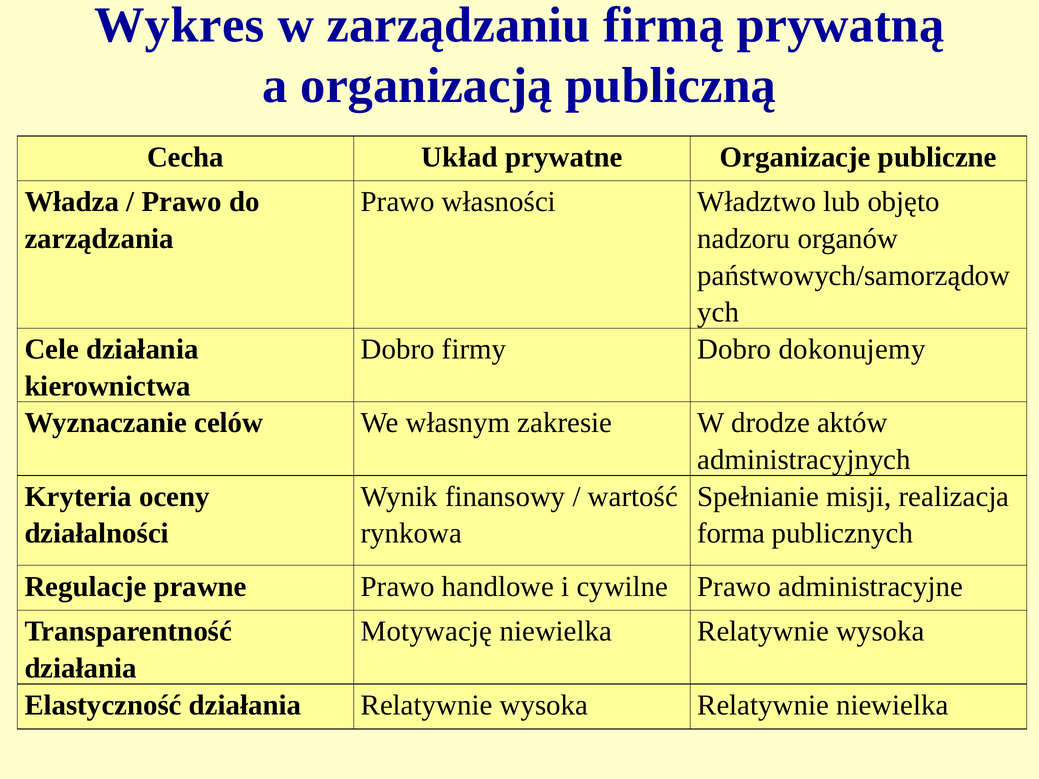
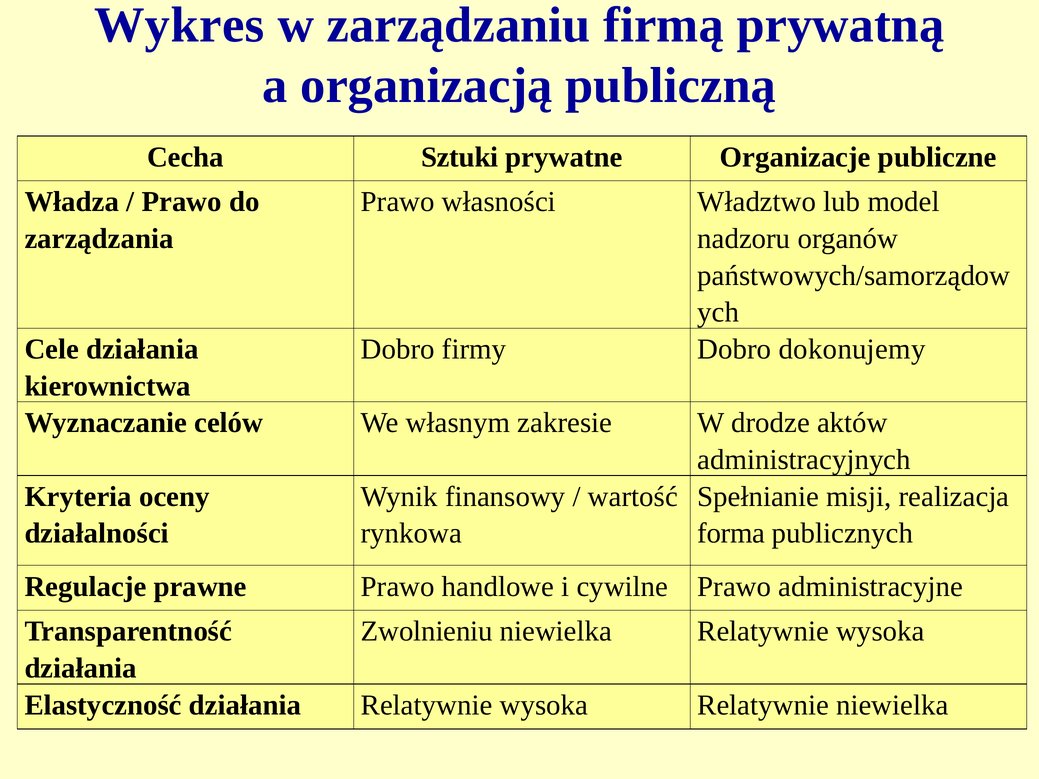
Układ: Układ -> Sztuki
objęto: objęto -> model
Motywację: Motywację -> Zwolnieniu
